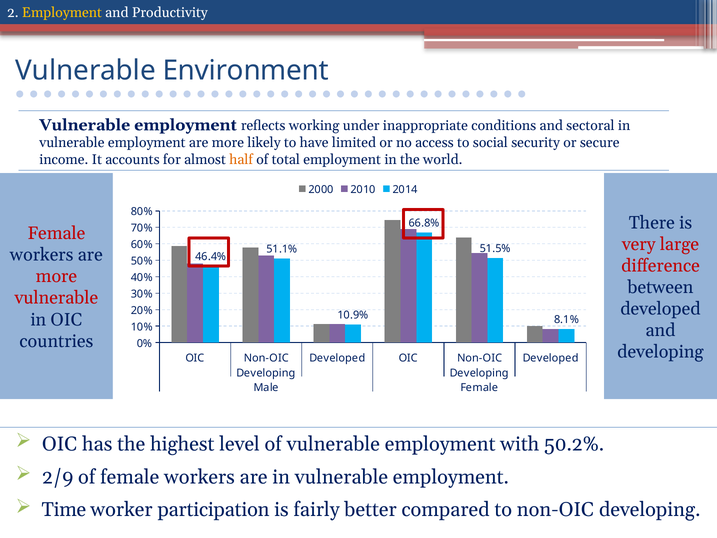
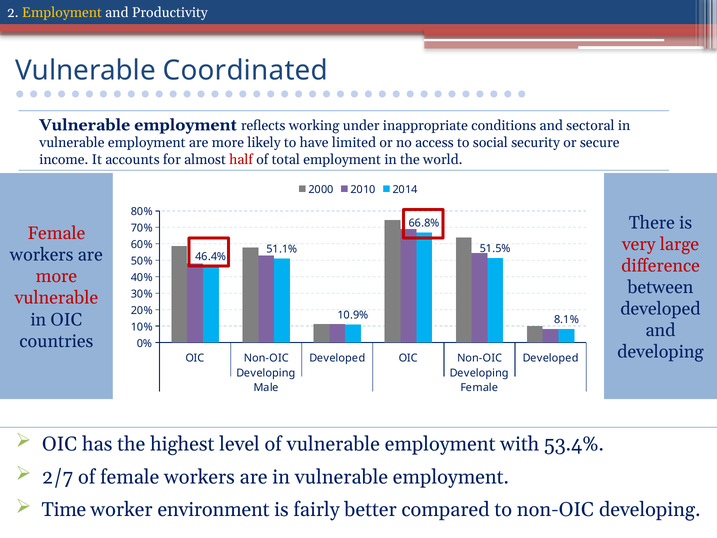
Environment: Environment -> Coordinated
half colour: orange -> red
50.2%: 50.2% -> 53.4%
2/9: 2/9 -> 2/7
participation: participation -> environment
